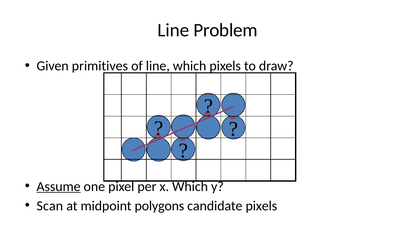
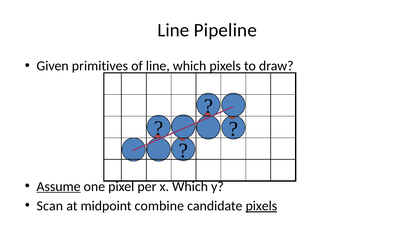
Problem: Problem -> Pipeline
polygons: polygons -> combine
pixels at (261, 205) underline: none -> present
